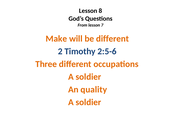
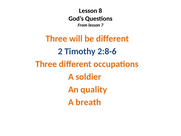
Make at (56, 39): Make -> Three
2:5-6: 2:5-6 -> 2:8-6
soldier at (88, 102): soldier -> breath
